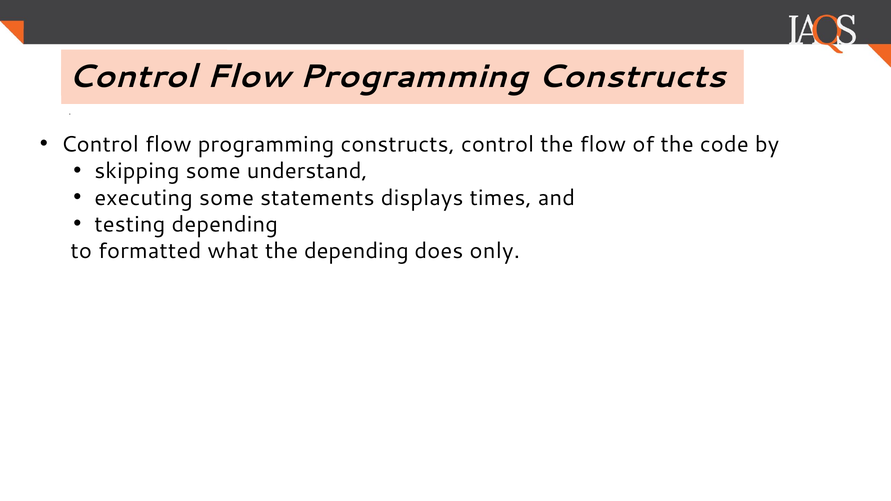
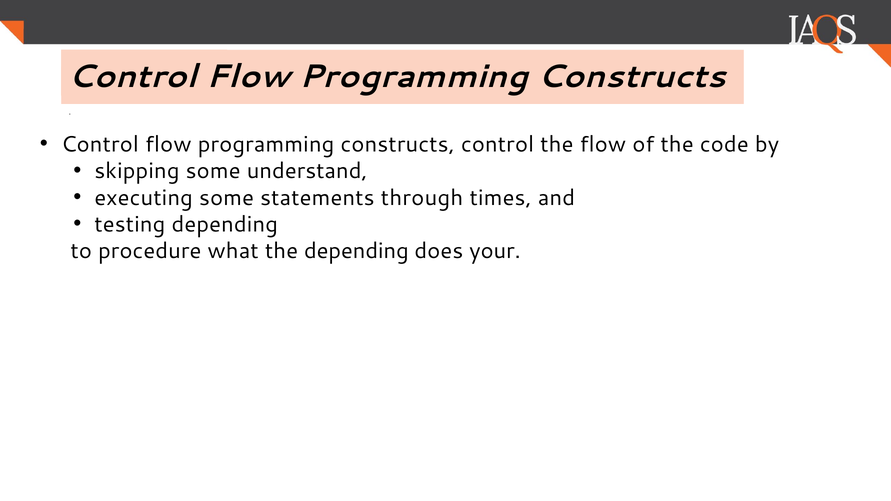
displays: displays -> through
formatted: formatted -> procedure
only: only -> your
